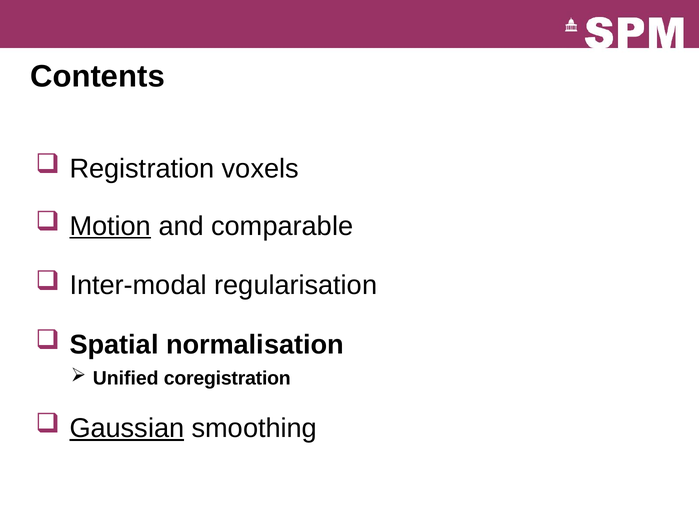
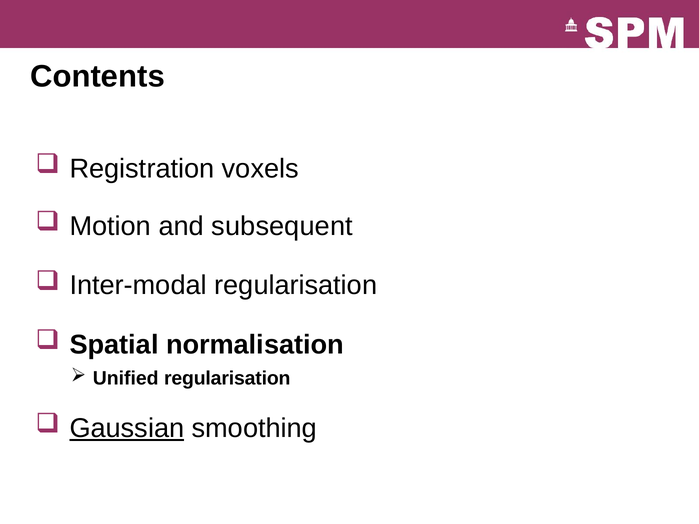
Motion underline: present -> none
comparable: comparable -> subsequent
Unified coregistration: coregistration -> regularisation
